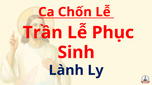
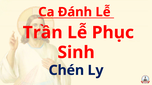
Chốn: Chốn -> Đánh
Lành: Lành -> Chén
